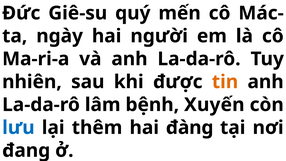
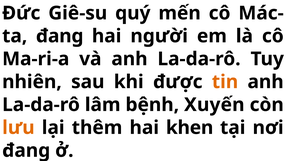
ngày at (60, 36): ngày -> đang
lưu colour: blue -> orange
đàng: đàng -> khen
